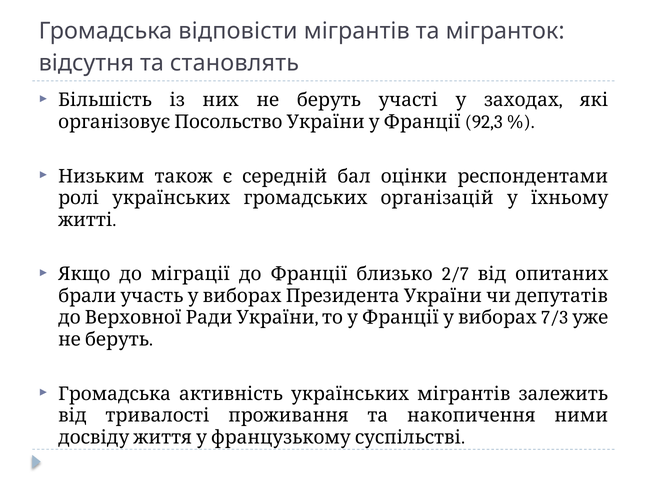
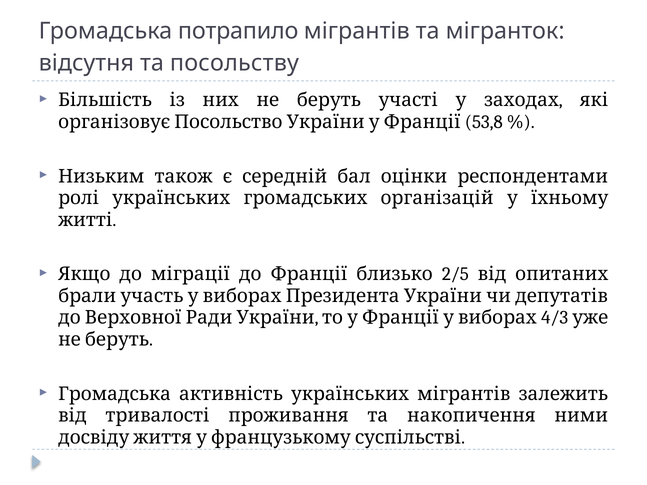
відповісти: відповісти -> потрапило
становлять: становлять -> посольству
92,3: 92,3 -> 53,8
2/7: 2/7 -> 2/5
7/3: 7/3 -> 4/3
